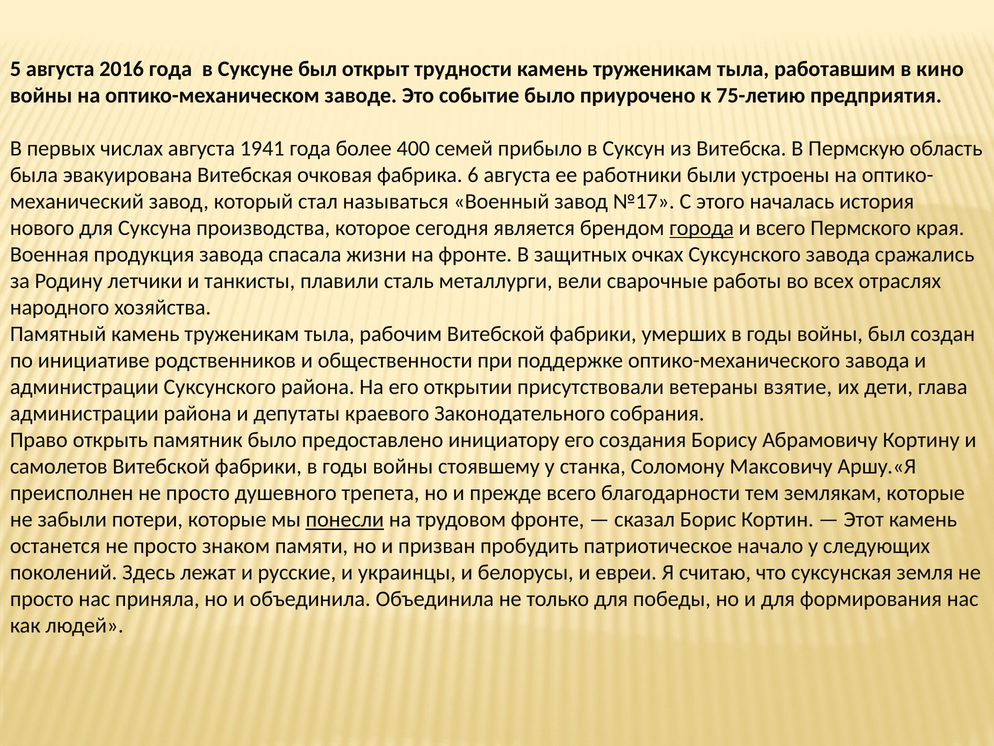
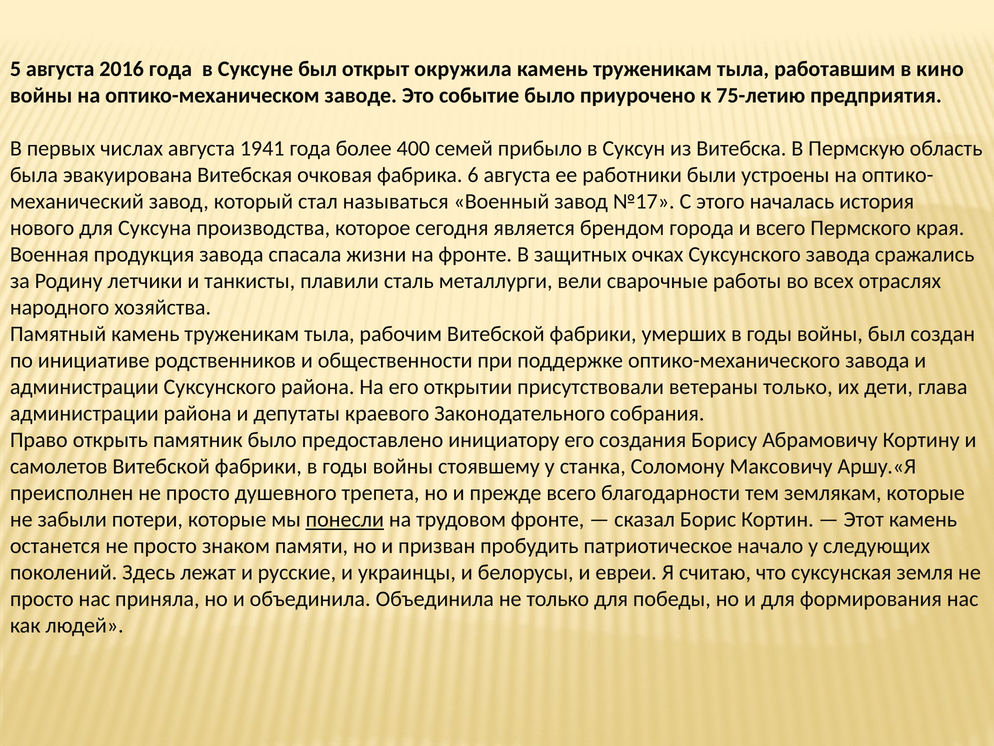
трудности: трудности -> окружила
города underline: present -> none
ветераны взятие: взятие -> только
